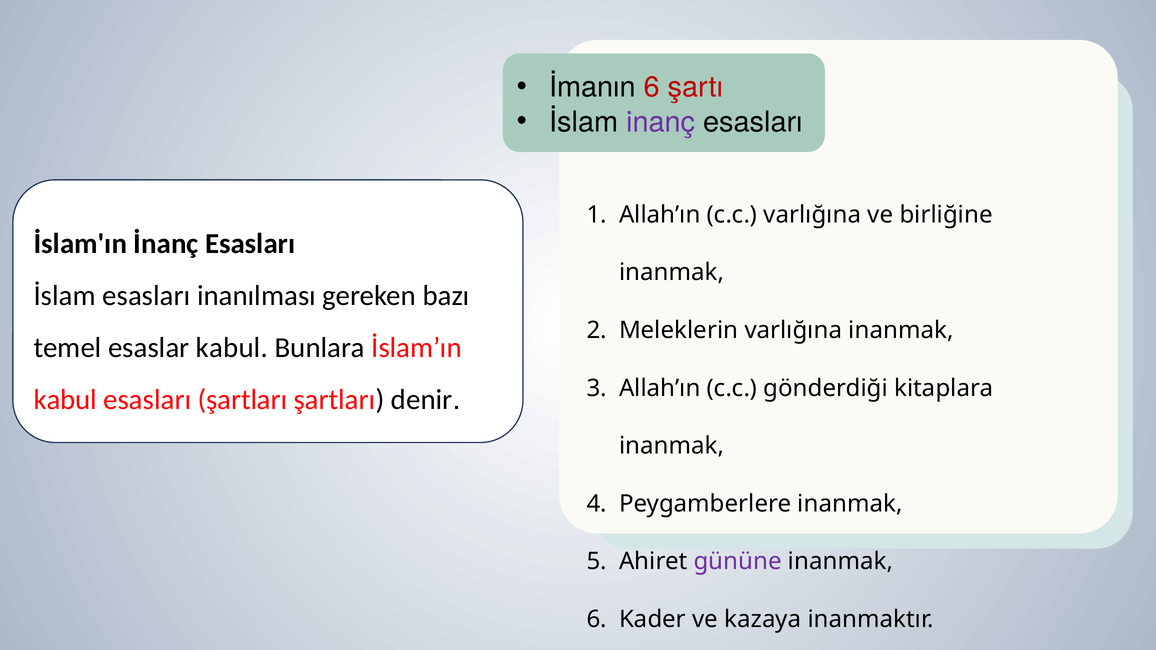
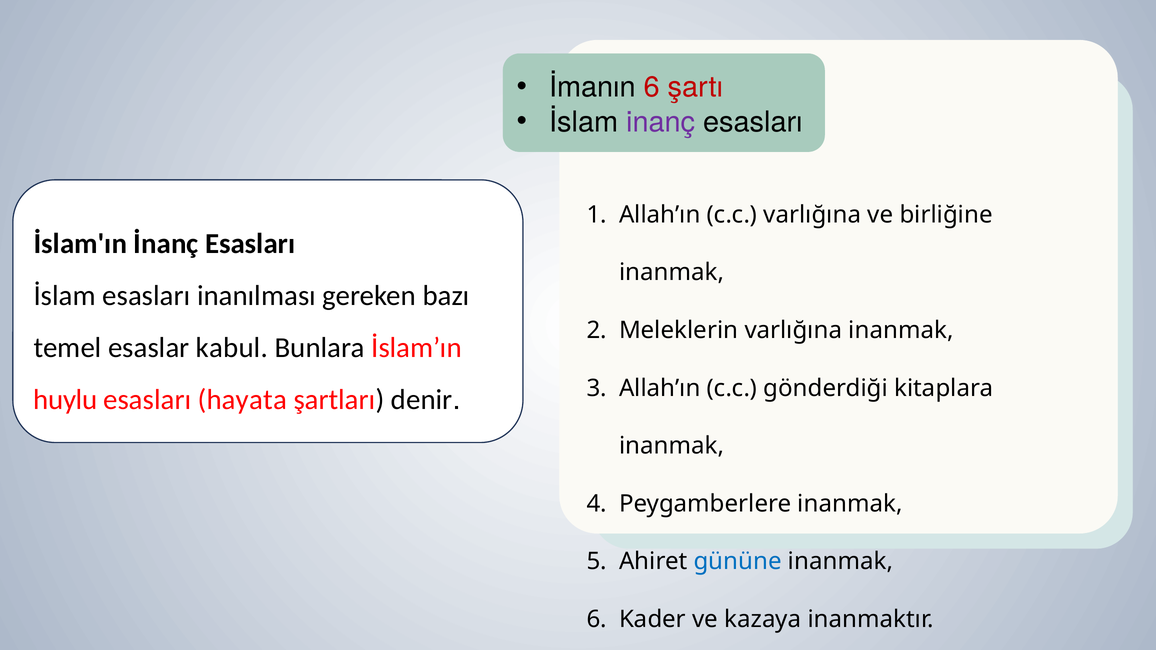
kabul at (65, 400): kabul -> huylu
esasları şartları: şartları -> hayata
gününe colour: purple -> blue
